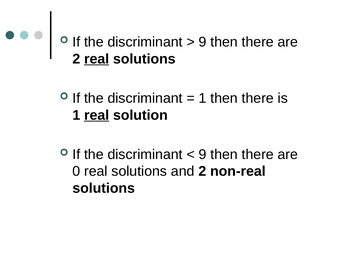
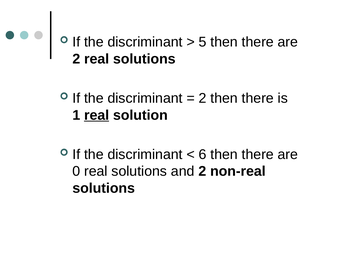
9 at (203, 42): 9 -> 5
real at (97, 59) underline: present -> none
1 at (203, 98): 1 -> 2
9 at (203, 155): 9 -> 6
